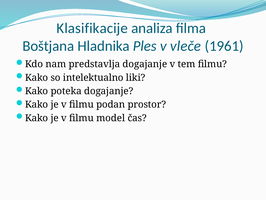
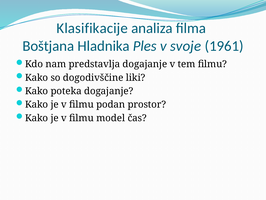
vleče: vleče -> svoje
intelektualno: intelektualno -> dogodivščine
